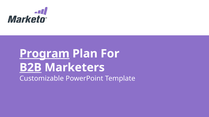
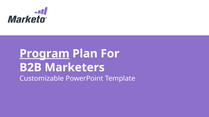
B2B underline: present -> none
